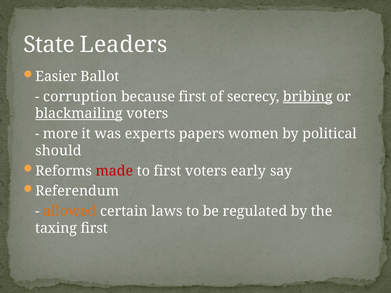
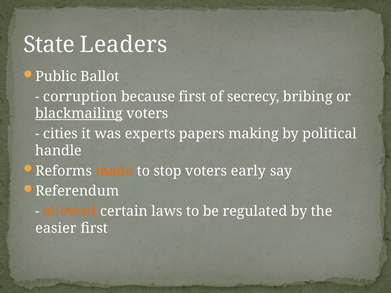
Easier: Easier -> Public
bribing underline: present -> none
more: more -> cities
women: women -> making
should: should -> handle
made colour: red -> orange
to first: first -> stop
taxing: taxing -> easier
